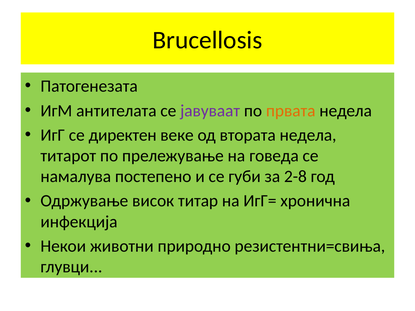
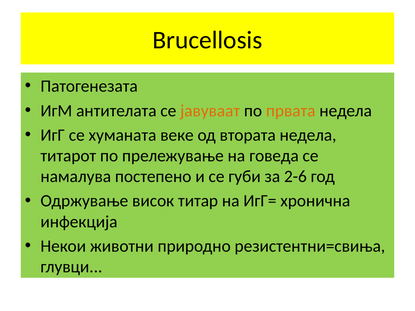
јавуваат colour: purple -> orange
директен: директен -> хуманата
2-8: 2-8 -> 2-6
